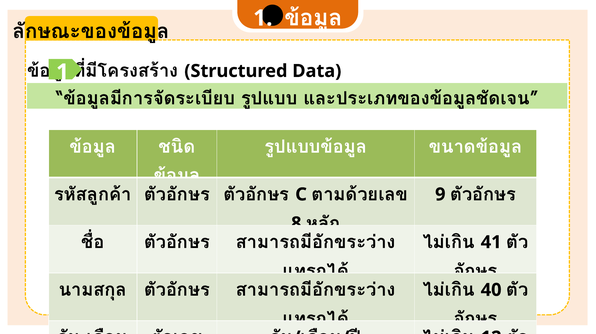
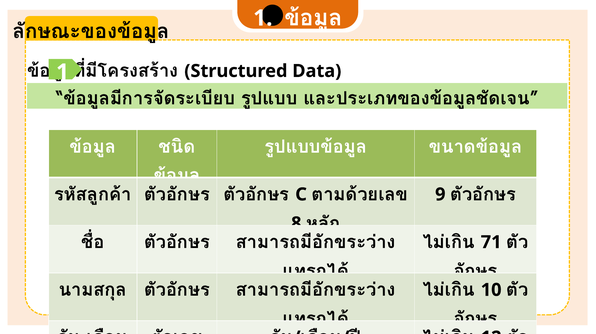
41: 41 -> 71
40: 40 -> 10
